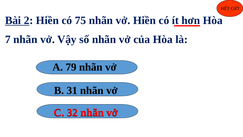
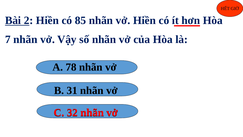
75: 75 -> 85
79: 79 -> 78
